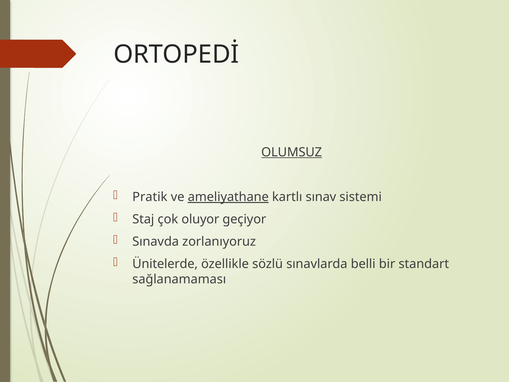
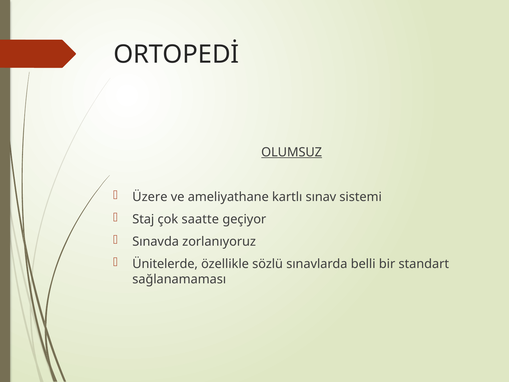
Pratik: Pratik -> Üzere
ameliyathane underline: present -> none
oluyor: oluyor -> saatte
